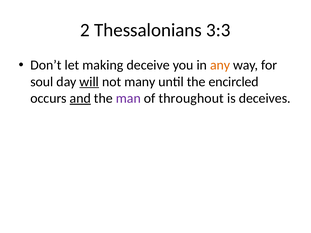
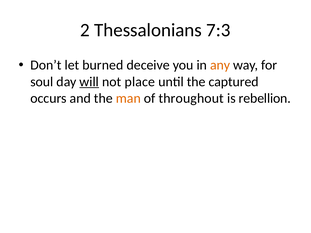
3:3: 3:3 -> 7:3
making: making -> burned
many: many -> place
encircled: encircled -> captured
and underline: present -> none
man colour: purple -> orange
deceives: deceives -> rebellion
